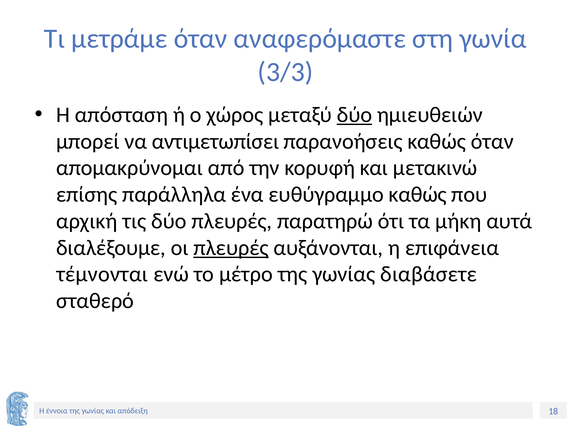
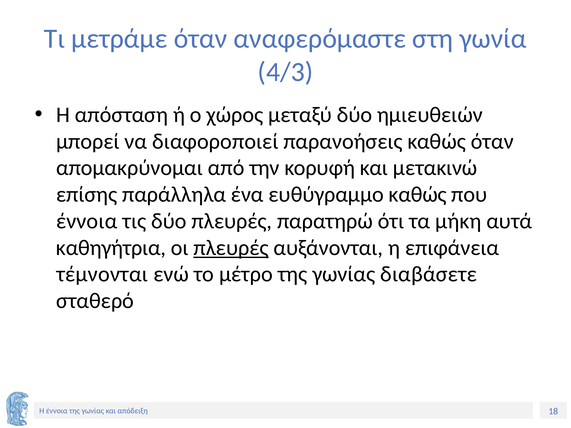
3/3: 3/3 -> 4/3
δύο at (354, 115) underline: present -> none
αντιμετωπίσει: αντιμετωπίσει -> διαφοροποιεί
αρχική at (87, 221): αρχική -> έννοια
διαλέξουμε: διαλέξουμε -> καθηγήτρια
